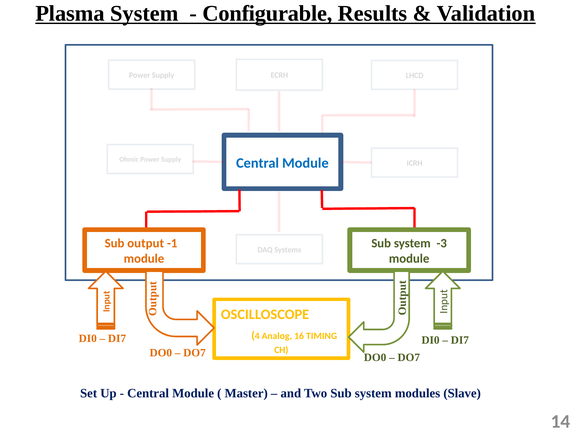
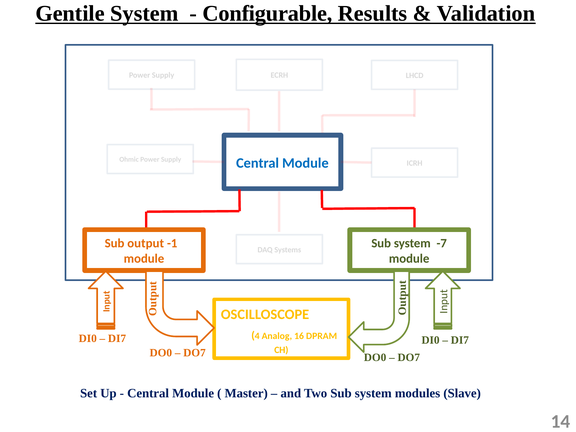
Plasma: Plasma -> Gentile
-3: -3 -> -7
TIMING: TIMING -> DPRAM
